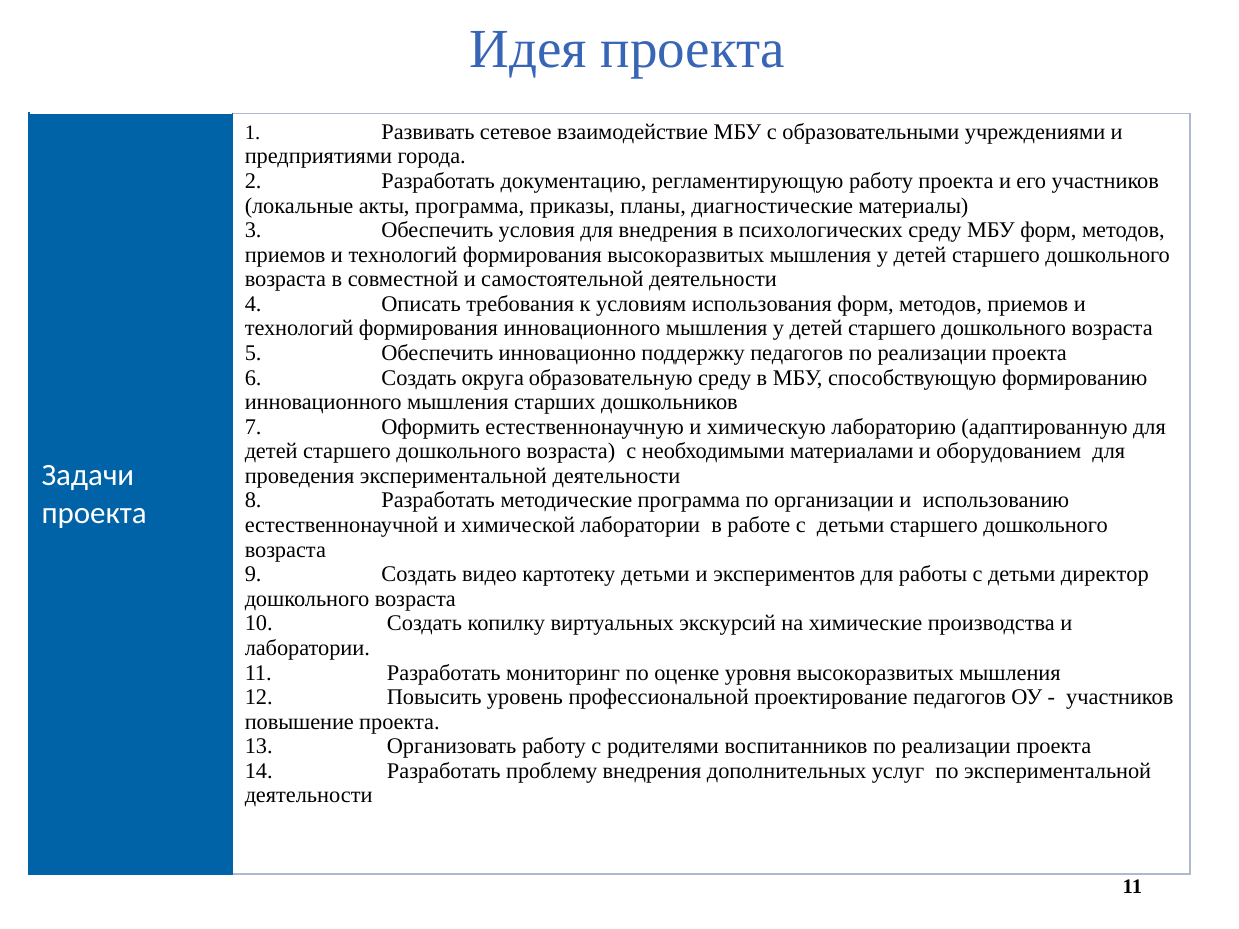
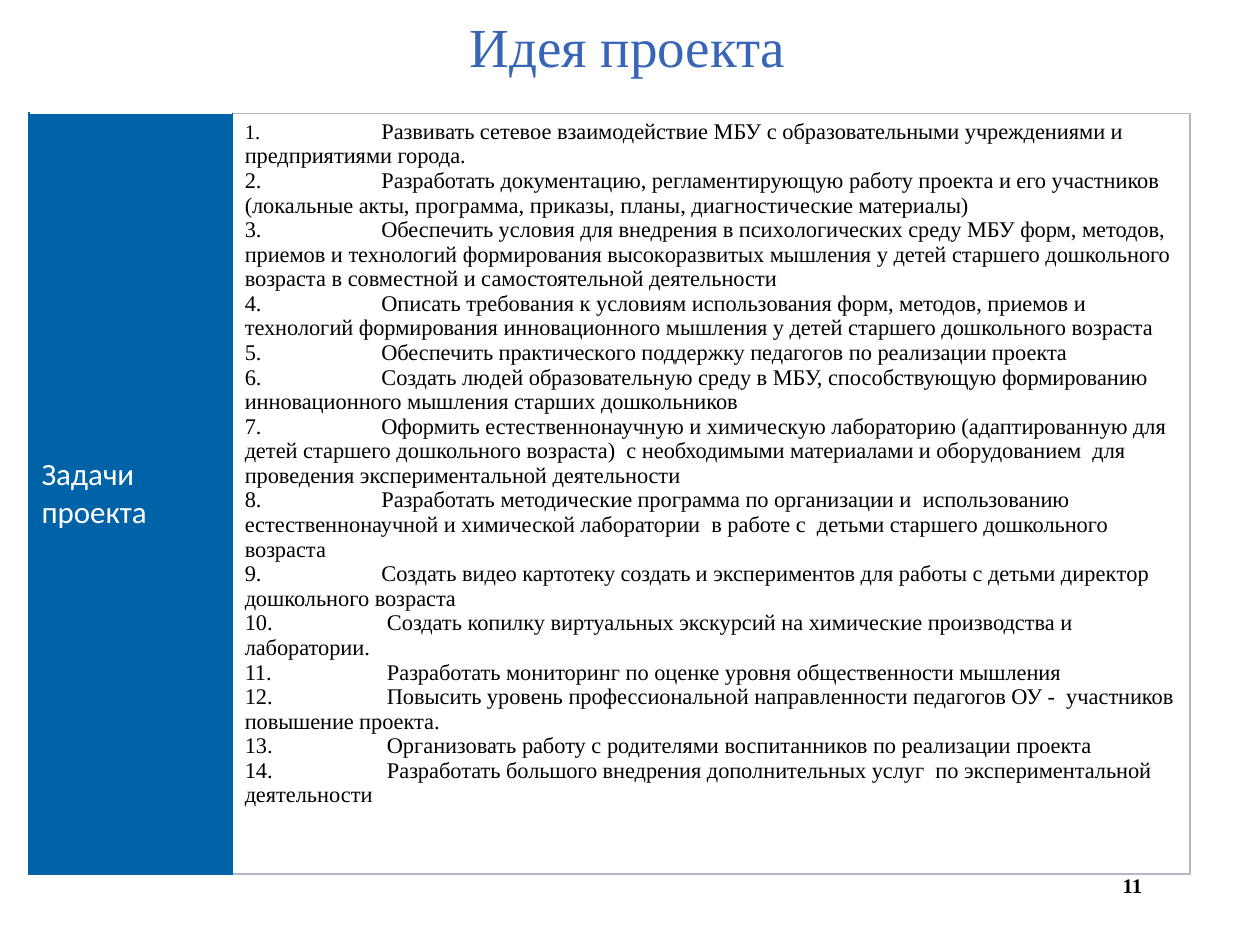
инновационно: инновационно -> практического
округа: округа -> людей
картотеку детьми: детьми -> создать
уровня высокоразвитых: высокоразвитых -> общественности
проектирование: проектирование -> направленности
проблему: проблему -> большого
